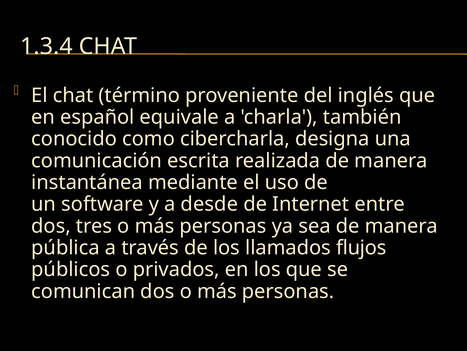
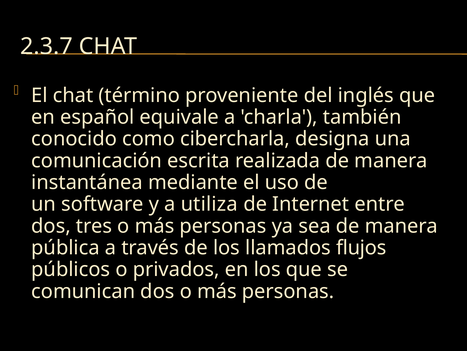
1.3.4: 1.3.4 -> 2.3.7
desde: desde -> utiliza
